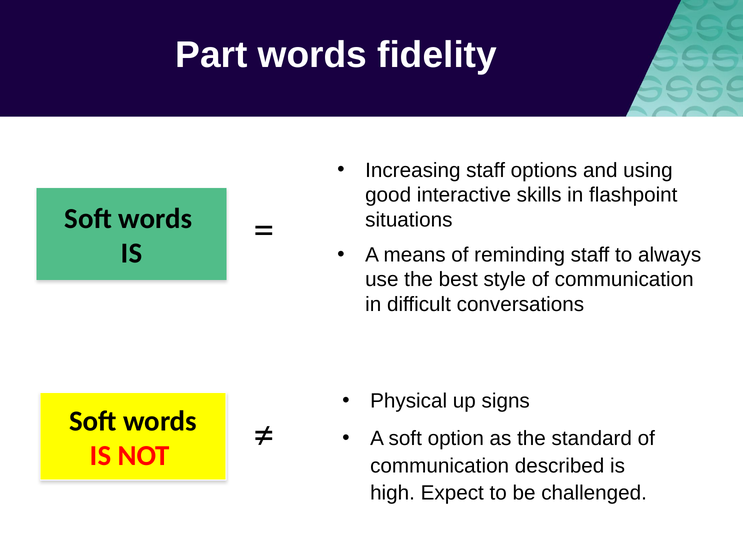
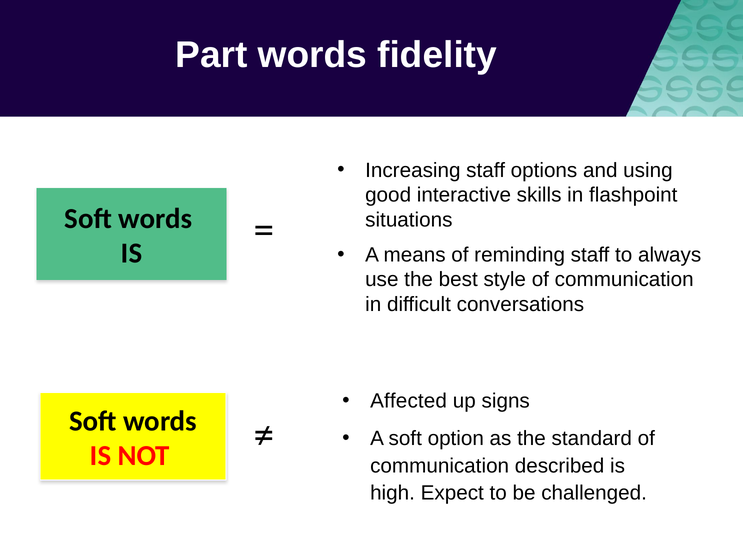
Physical: Physical -> Affected
